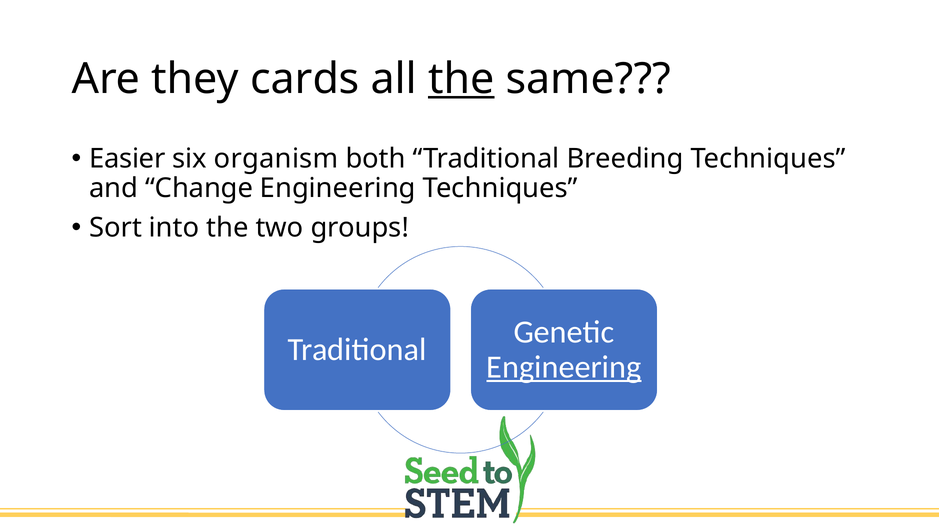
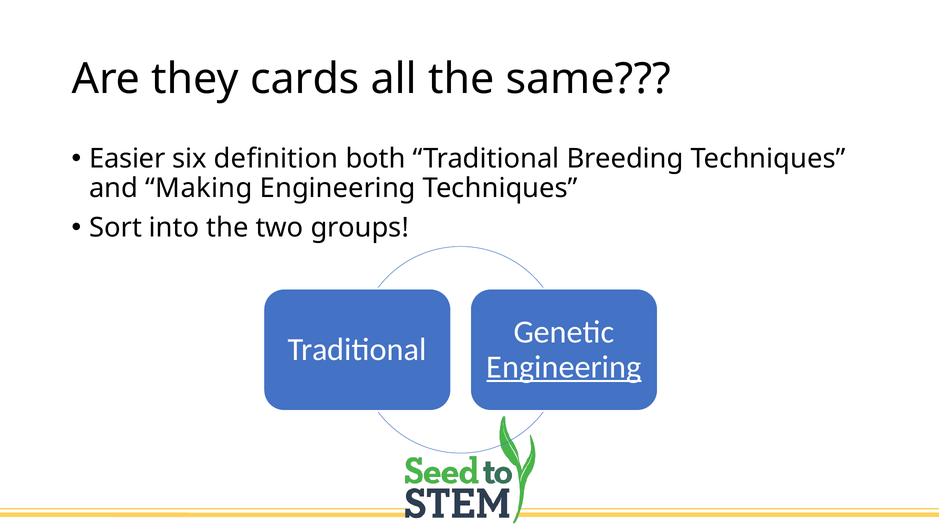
the at (461, 79) underline: present -> none
organism: organism -> definition
Change: Change -> Making
